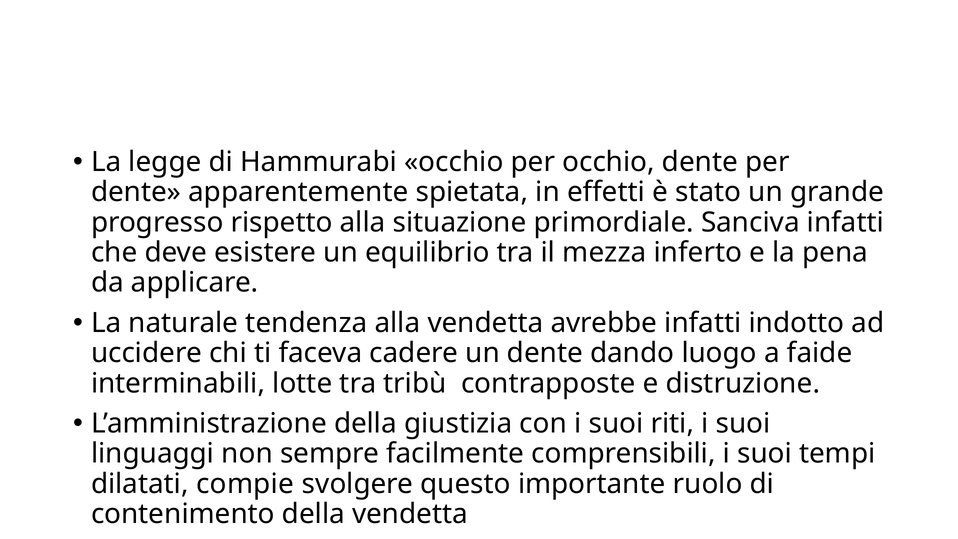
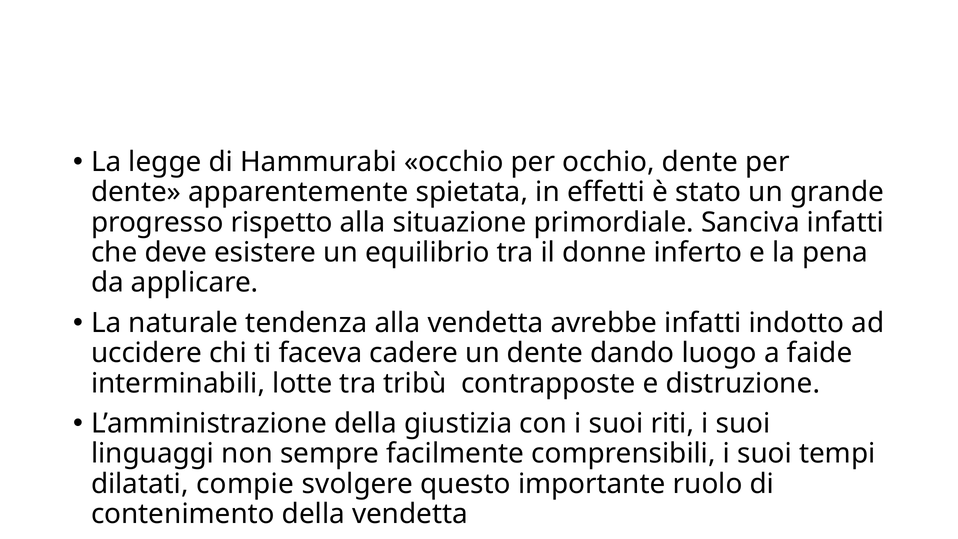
mezza: mezza -> donne
